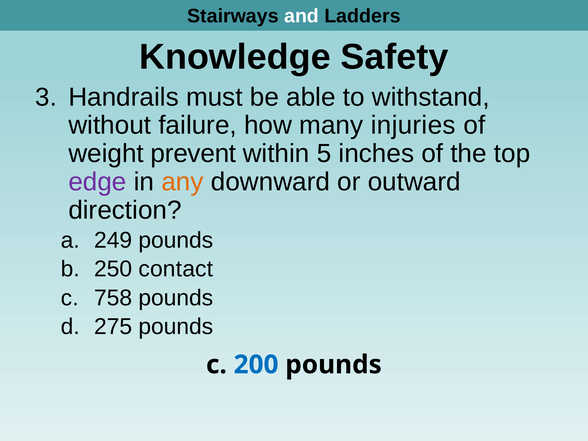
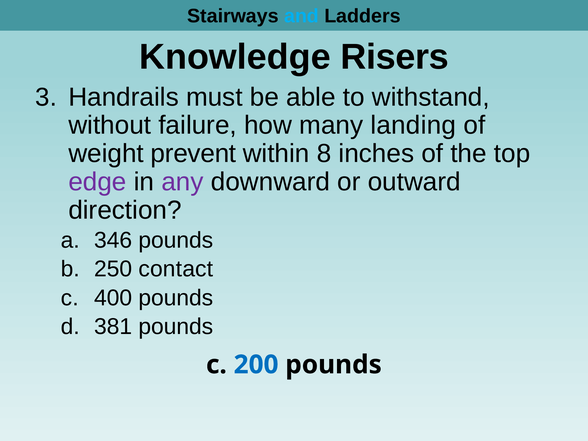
and colour: white -> light blue
Safety: Safety -> Risers
injuries: injuries -> landing
5: 5 -> 8
any colour: orange -> purple
249: 249 -> 346
758: 758 -> 400
275: 275 -> 381
